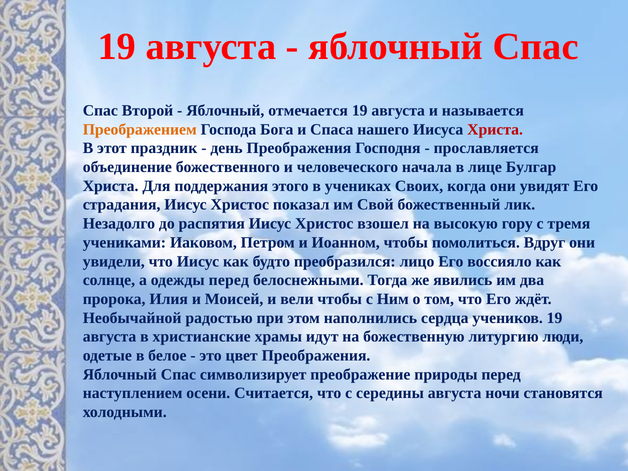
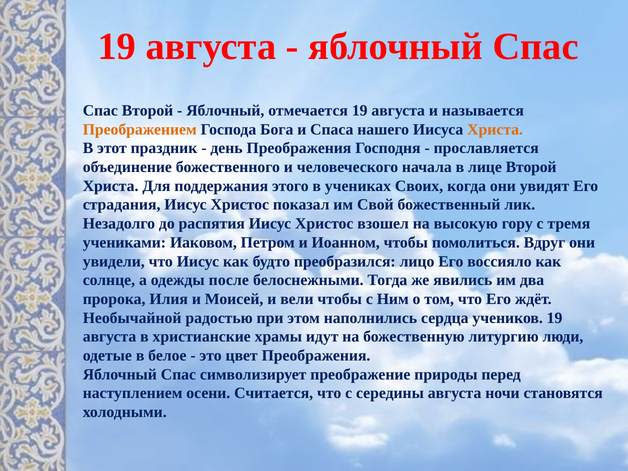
Христа at (495, 129) colour: red -> orange
лице Булгар: Булгар -> Второй
одежды перед: перед -> после
